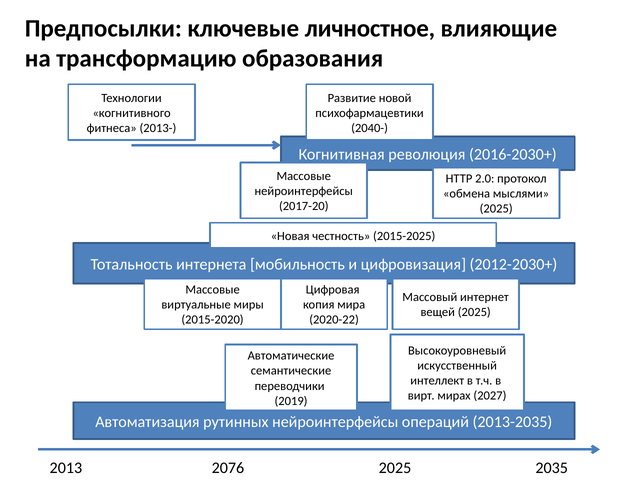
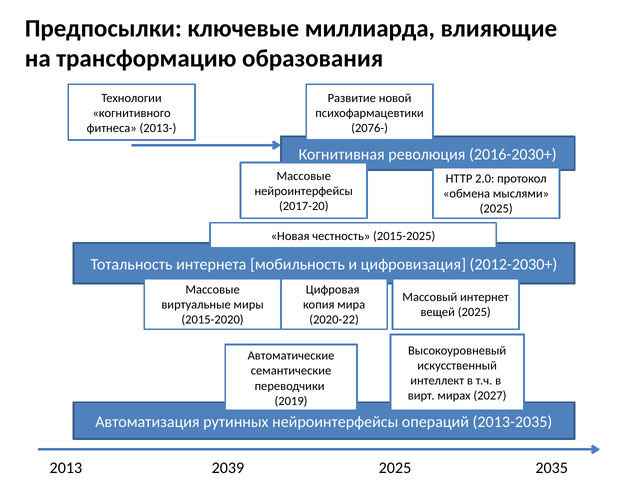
личностное: личностное -> миллиарда
2040-: 2040- -> 2076-
2076: 2076 -> 2039
